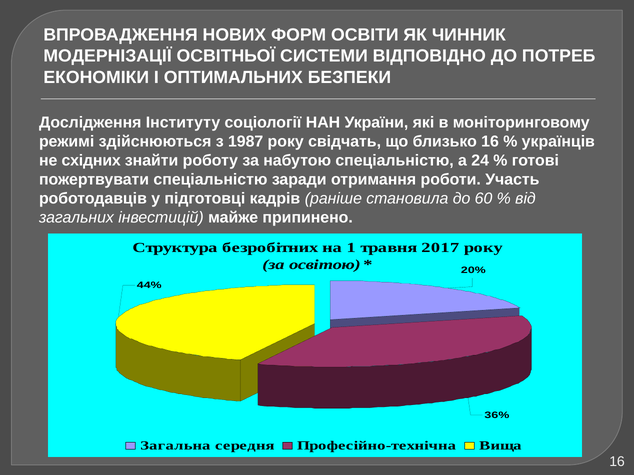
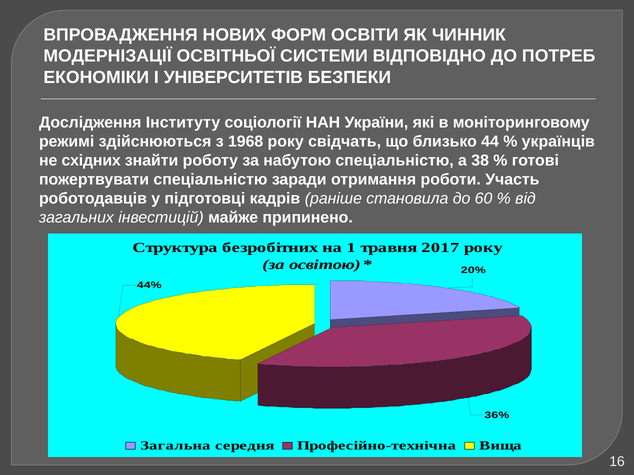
ОПТИМАЛЬНИХ: ОПТИМАЛЬНИХ -> УНІВЕРСИТЕТІВ
1987: 1987 -> 1968
близько 16: 16 -> 44
24: 24 -> 38
